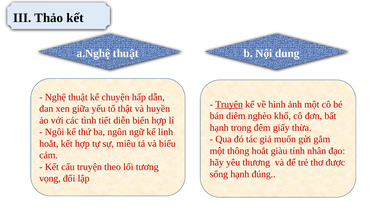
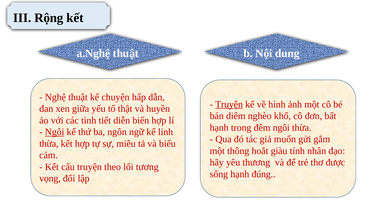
Thảo: Thảo -> Rộng
đêm giấy: giấy -> ngôi
Ngôi at (55, 132) underline: none -> present
hoắt at (49, 143): hoắt -> thừa
